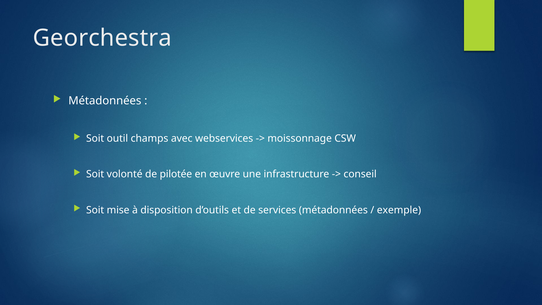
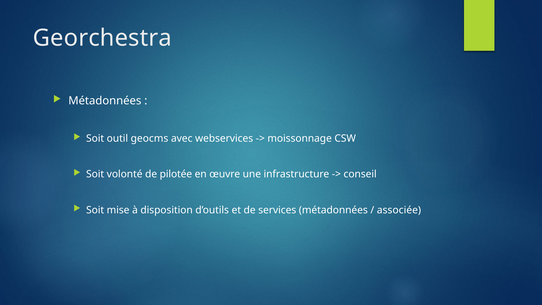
champs: champs -> geocms
exemple: exemple -> associée
